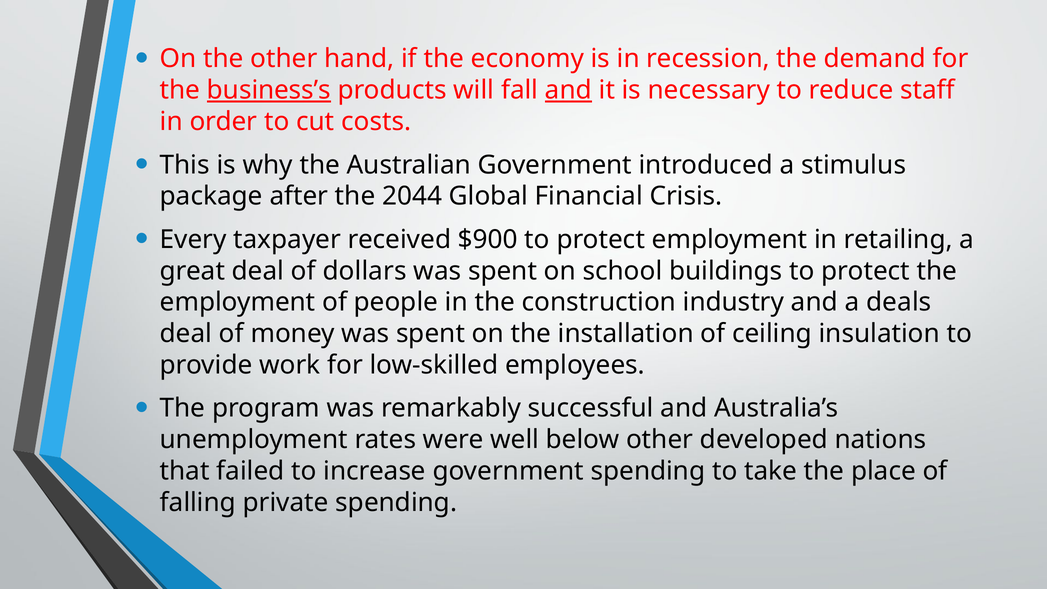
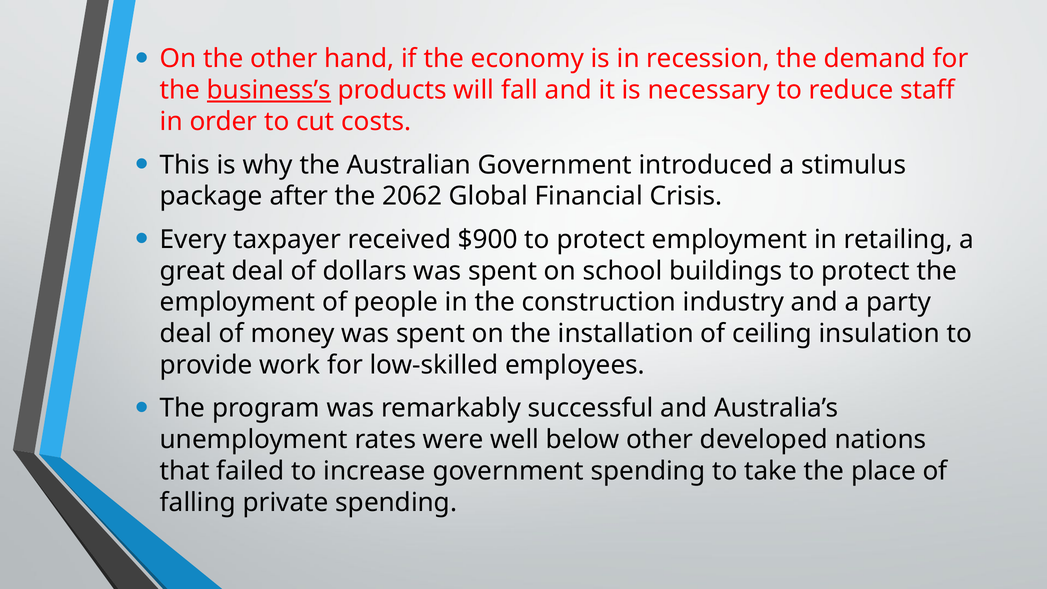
and at (568, 90) underline: present -> none
2044: 2044 -> 2062
deals: deals -> party
